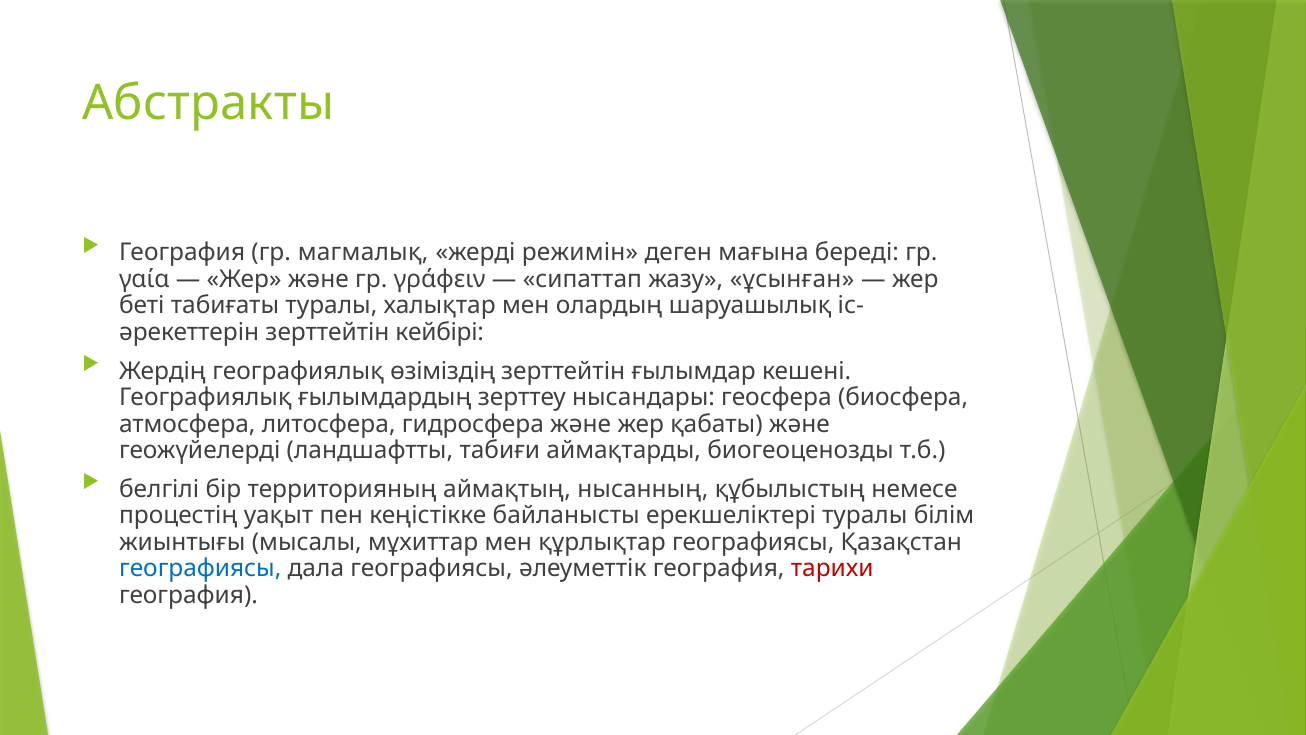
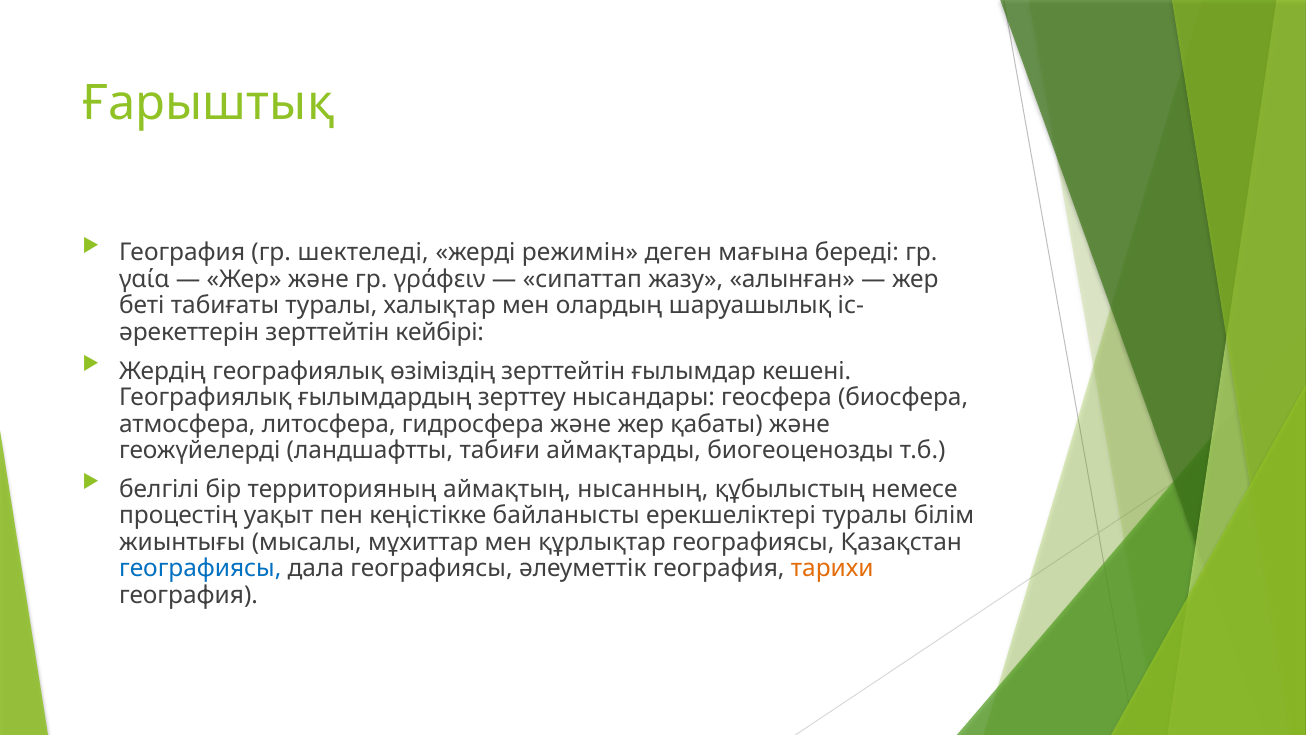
Абстракты: Абстракты -> Ғарыштық
магмалық: магмалық -> шектеледі
ұсынған: ұсынған -> алынған
тарихи colour: red -> orange
